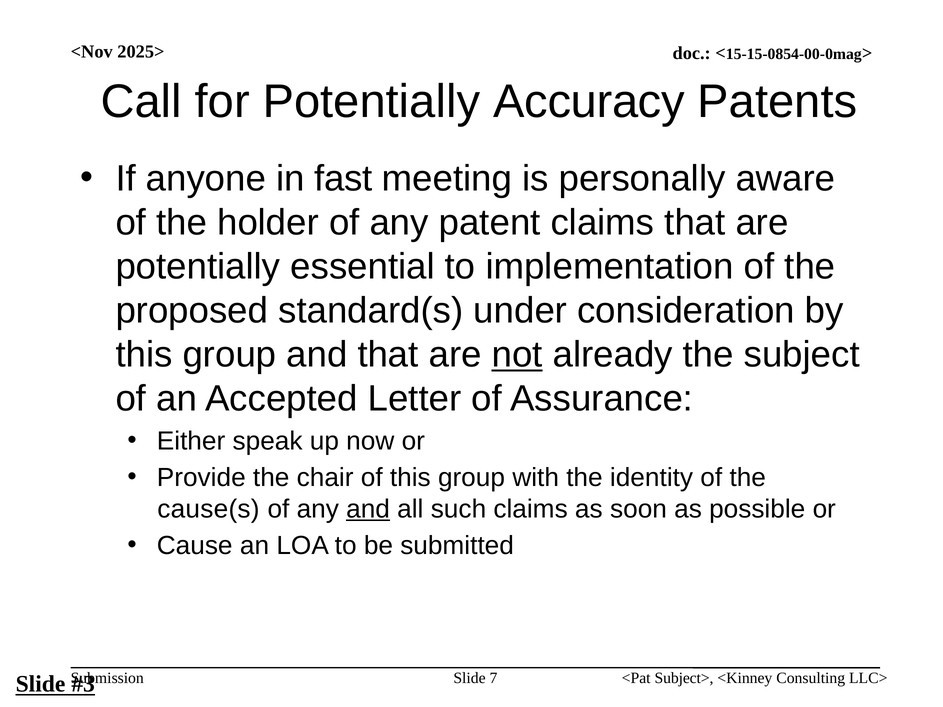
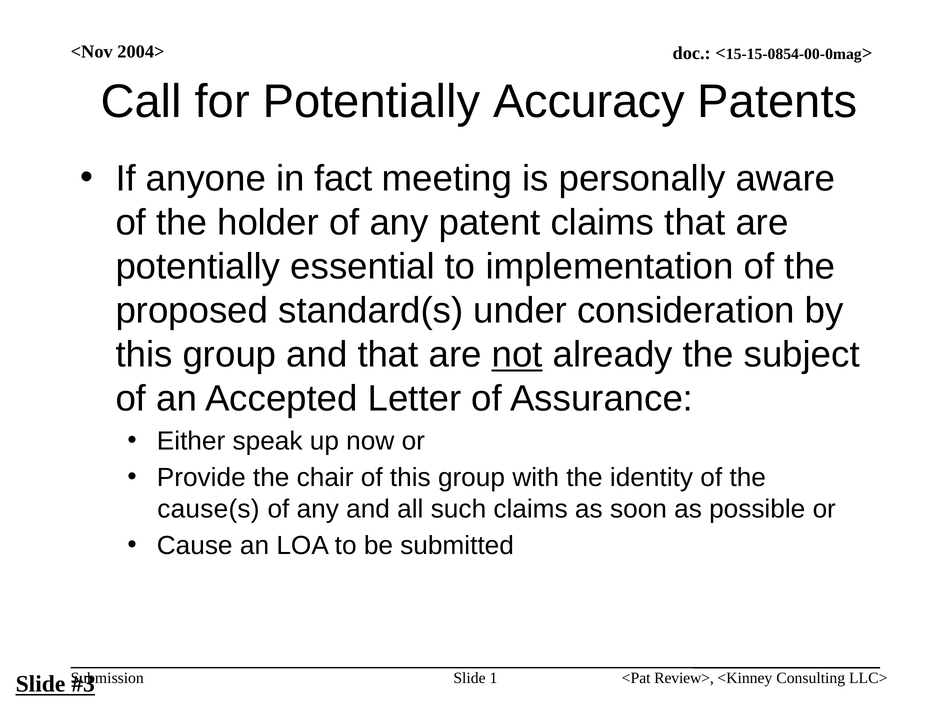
2025>: 2025> -> 2004>
fast: fast -> fact
and at (368, 509) underline: present -> none
7: 7 -> 1
Subject>: Subject> -> Review>
